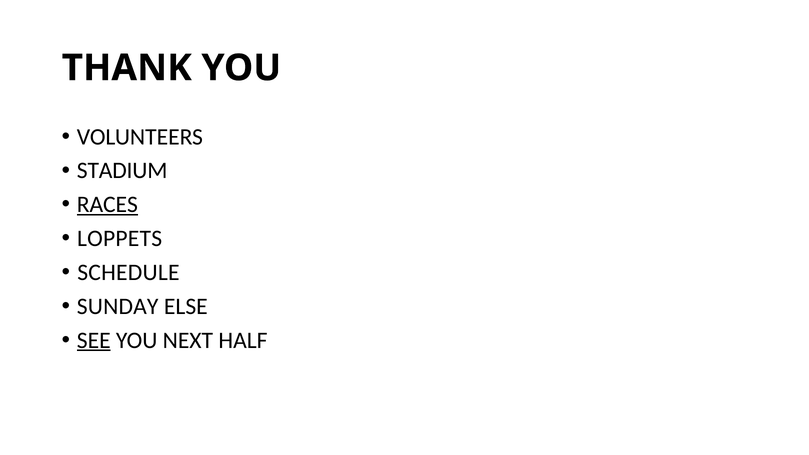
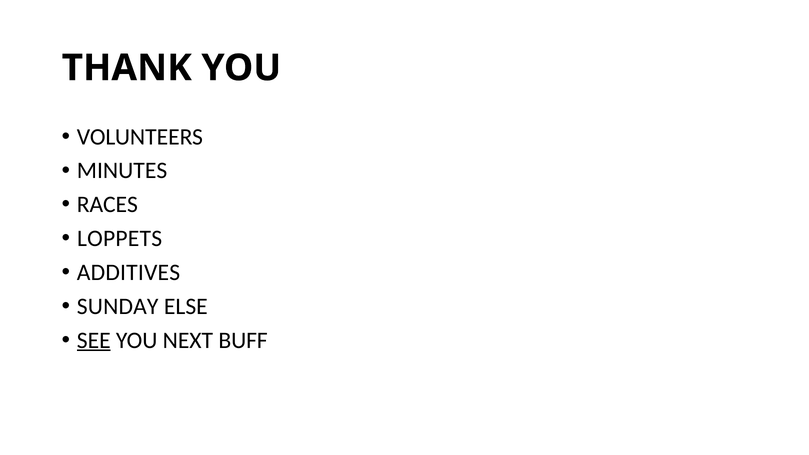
STADIUM: STADIUM -> MINUTES
RACES underline: present -> none
SCHEDULE: SCHEDULE -> ADDITIVES
HALF: HALF -> BUFF
